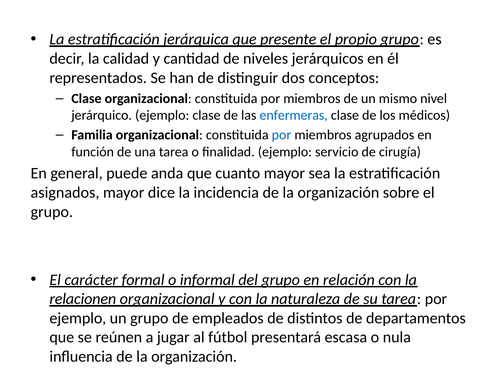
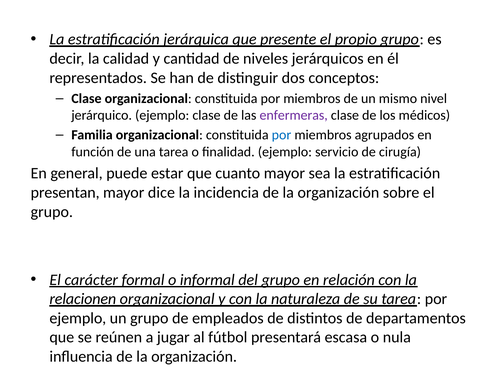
enfermeras colour: blue -> purple
anda: anda -> estar
asignados: asignados -> presentan
